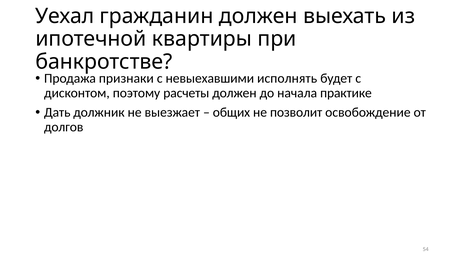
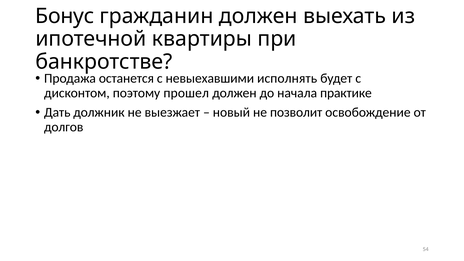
Уехал: Уехал -> Бонус
признаки: признаки -> останется
расчеты: расчеты -> прошел
общих: общих -> новый
